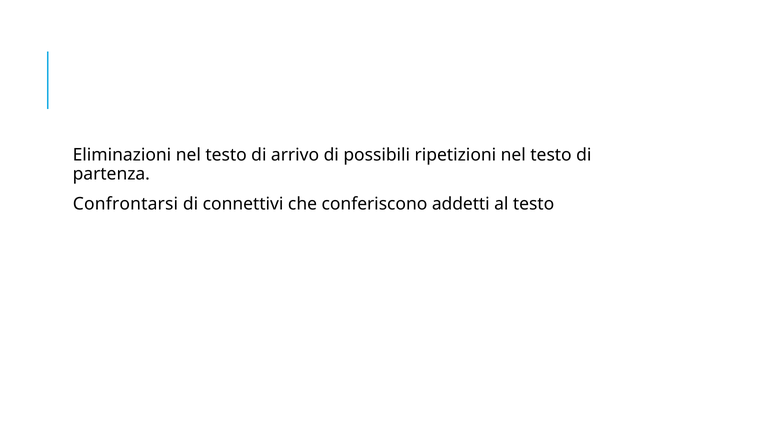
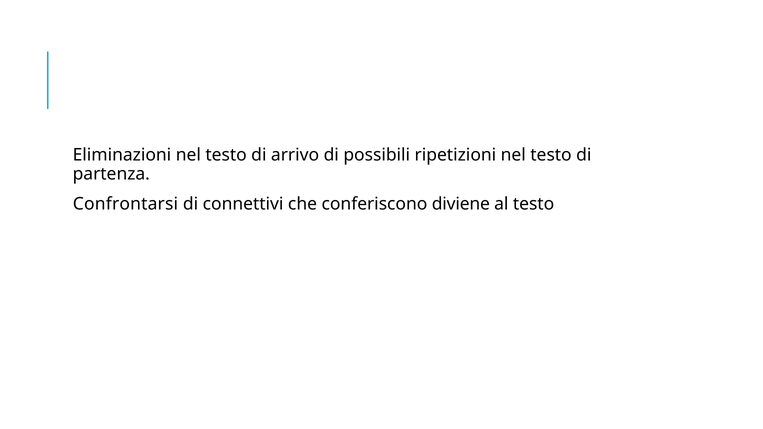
addetti: addetti -> diviene
